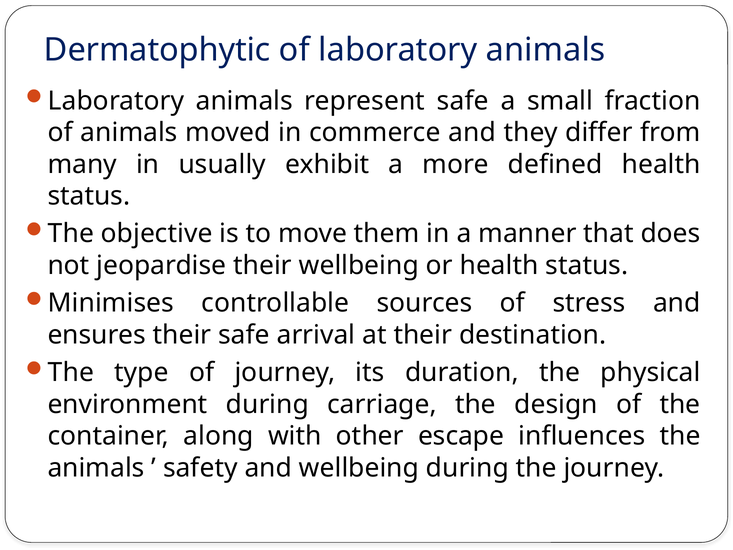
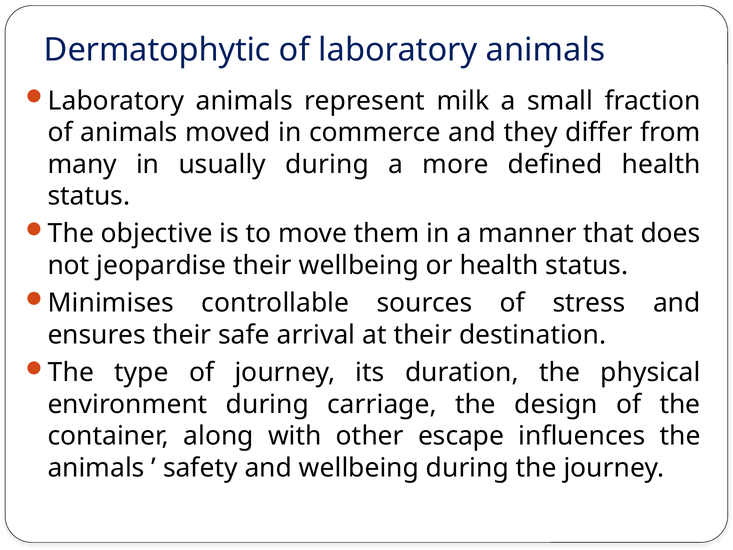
represent safe: safe -> milk
usually exhibit: exhibit -> during
